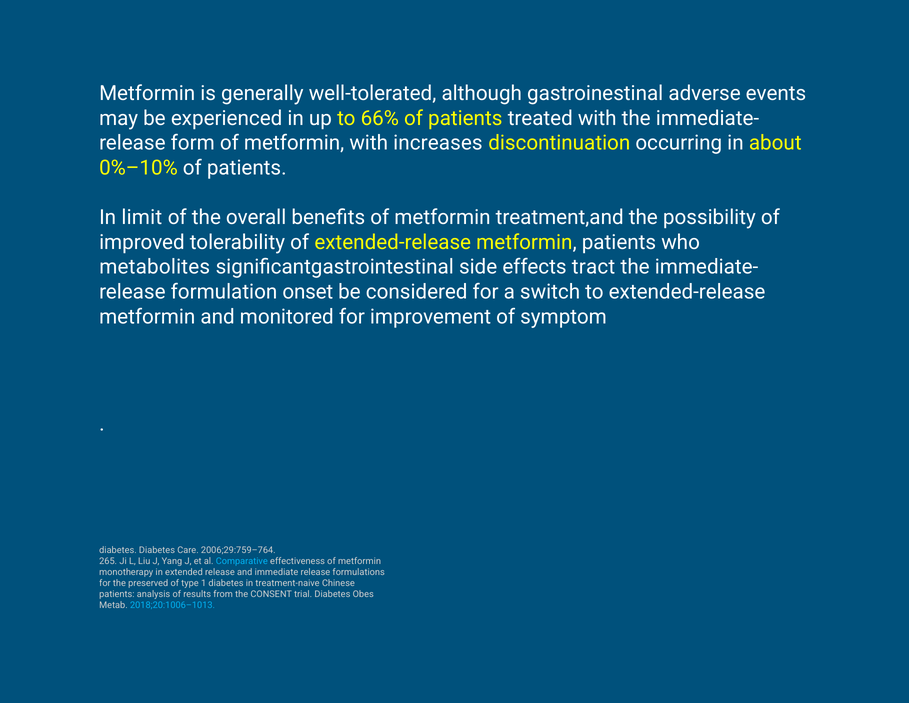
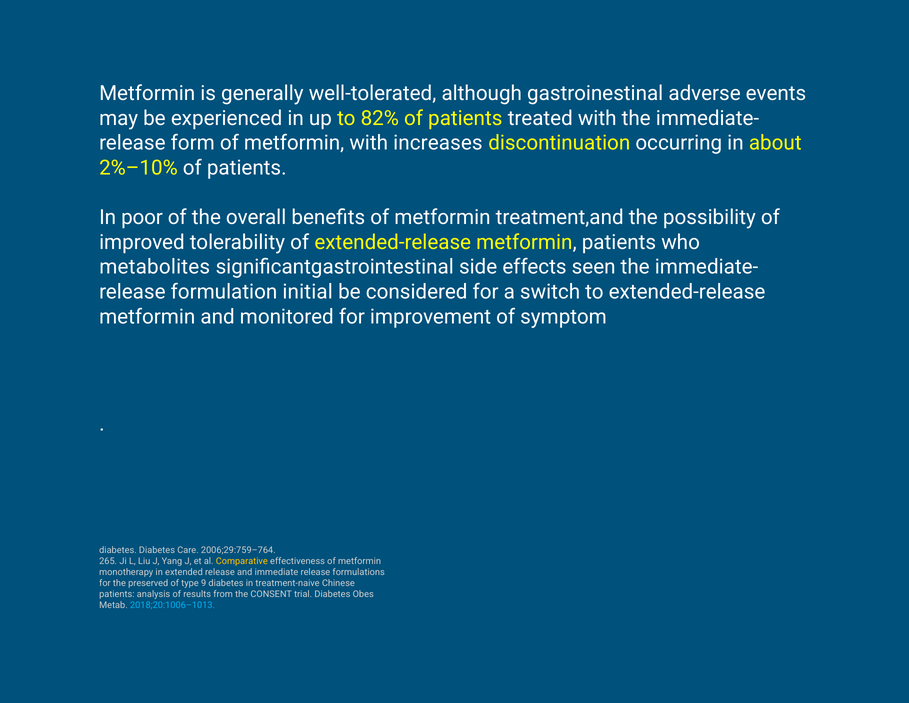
66%: 66% -> 82%
0%–10%: 0%–10% -> 2%–10%
limit: limit -> poor
tract: tract -> seen
onset: onset -> initial
Comparative colour: light blue -> yellow
1: 1 -> 9
